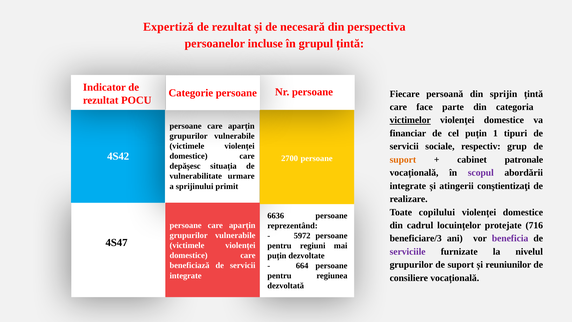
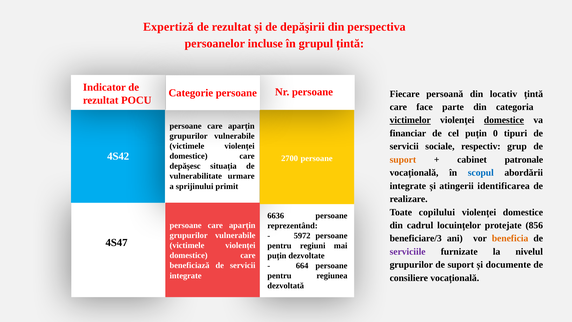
necesară: necesară -> depăşirii
sprijin: sprijin -> locativ
domestice at (504, 120) underline: none -> present
1: 1 -> 0
scopul colour: purple -> blue
conştientizaţi: conştientizaţi -> identificarea
716: 716 -> 856
beneficia colour: purple -> orange
reuniunilor: reuniunilor -> documente
